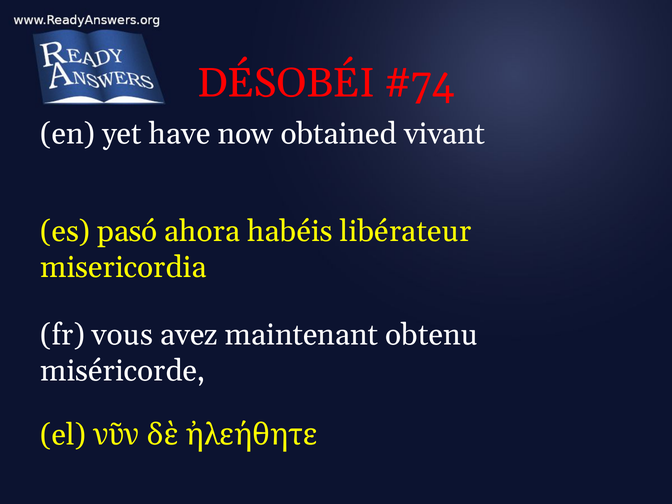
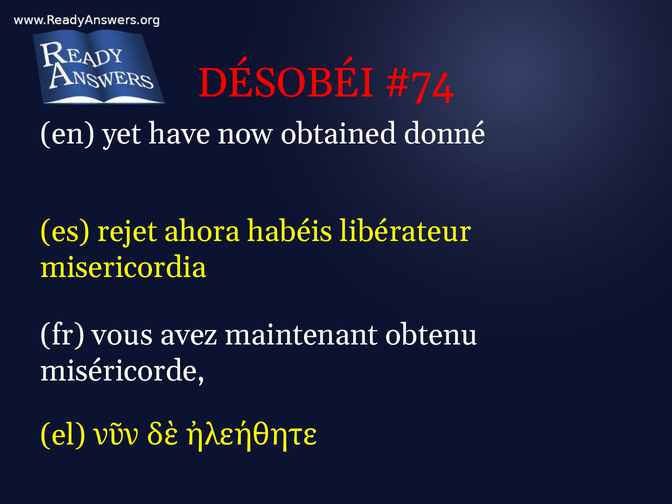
vivant: vivant -> donné
pasó: pasó -> rejet
